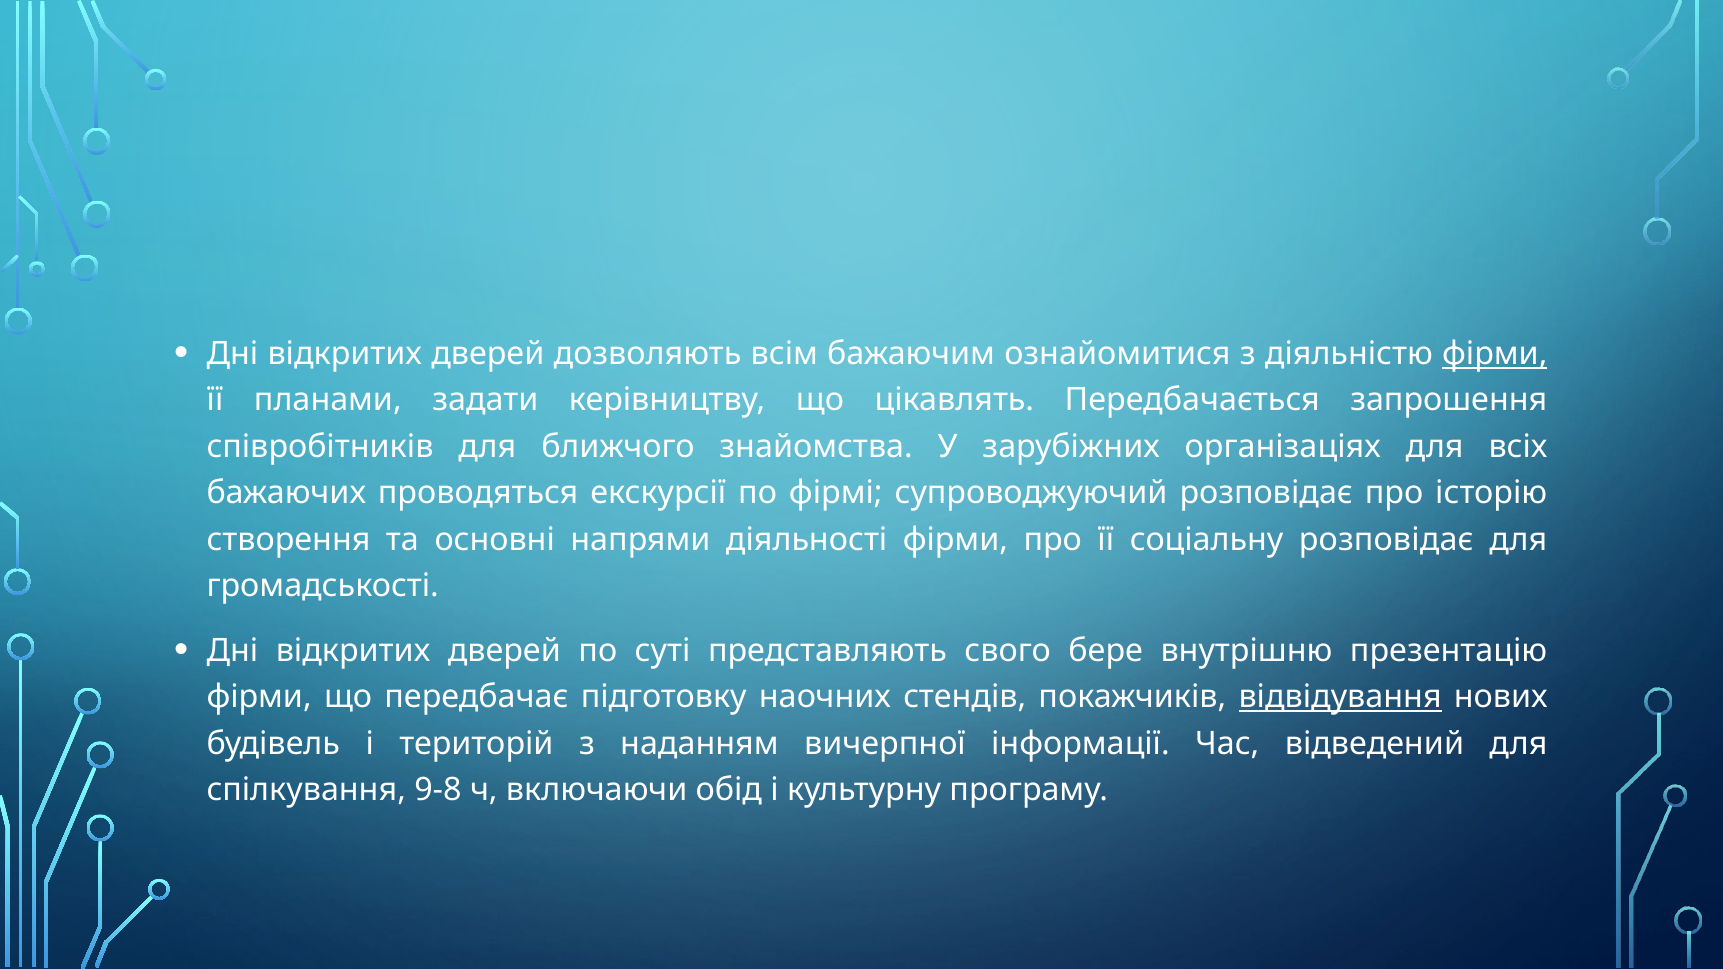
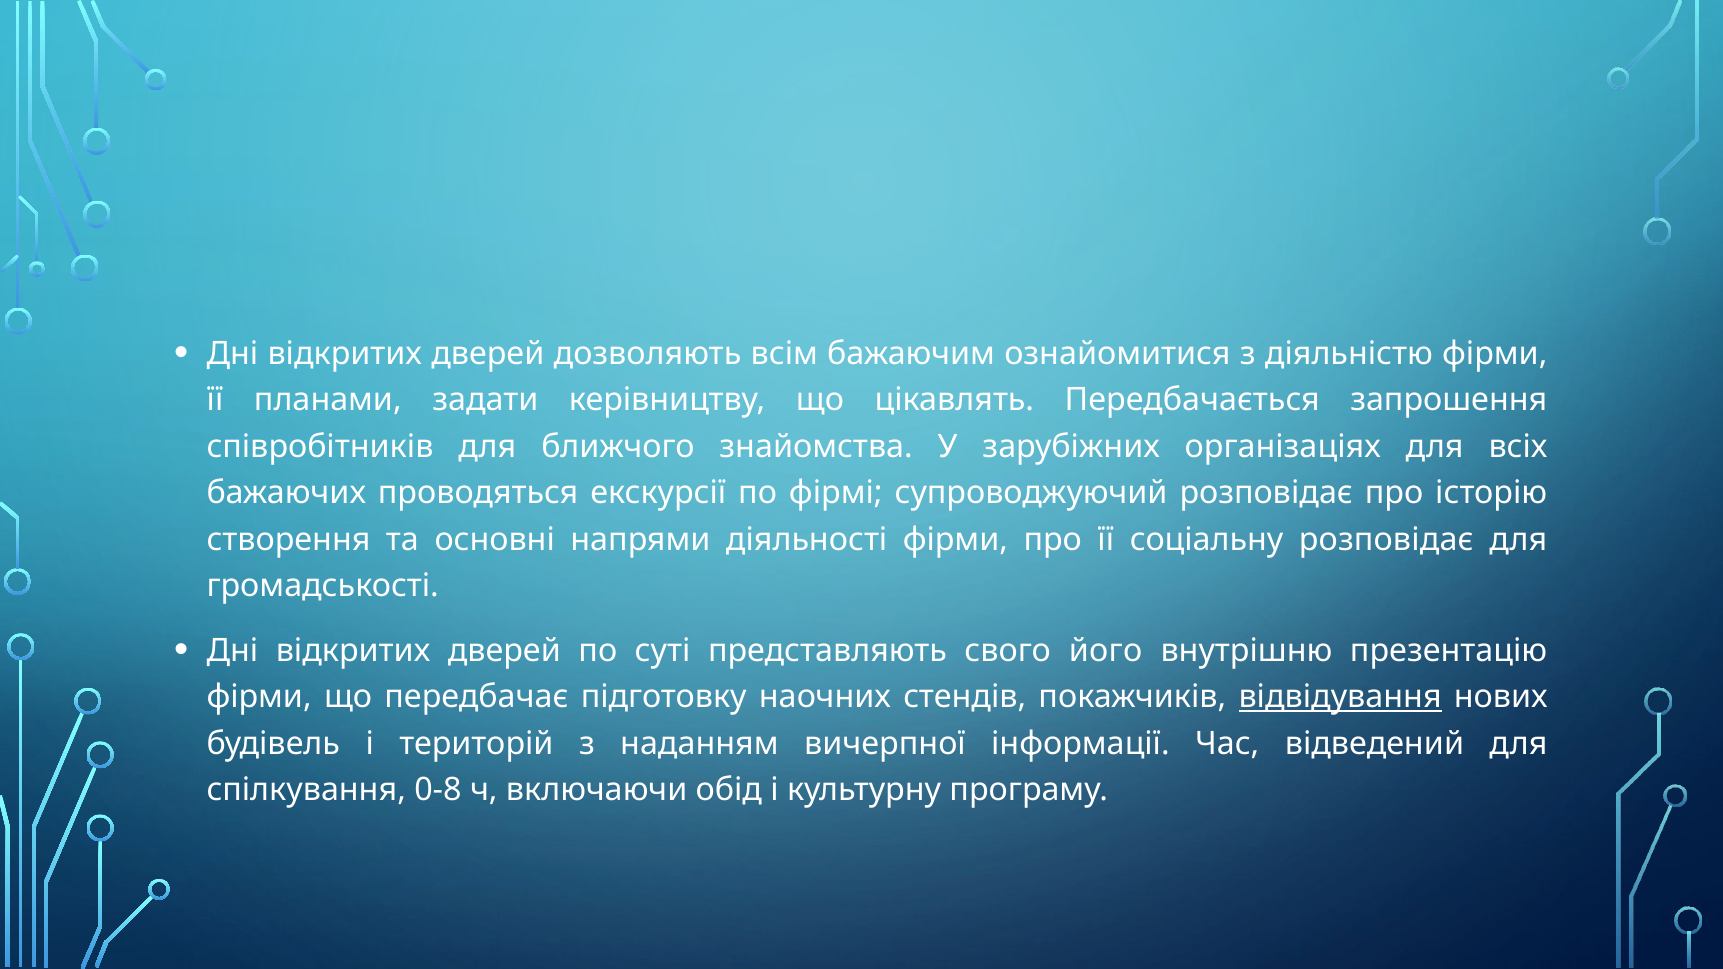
фірми at (1495, 354) underline: present -> none
бере: бере -> його
9-8: 9-8 -> 0-8
